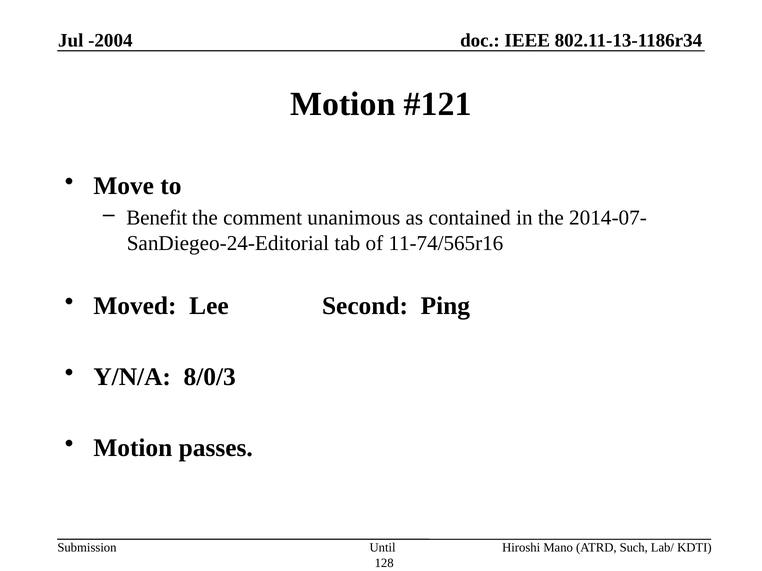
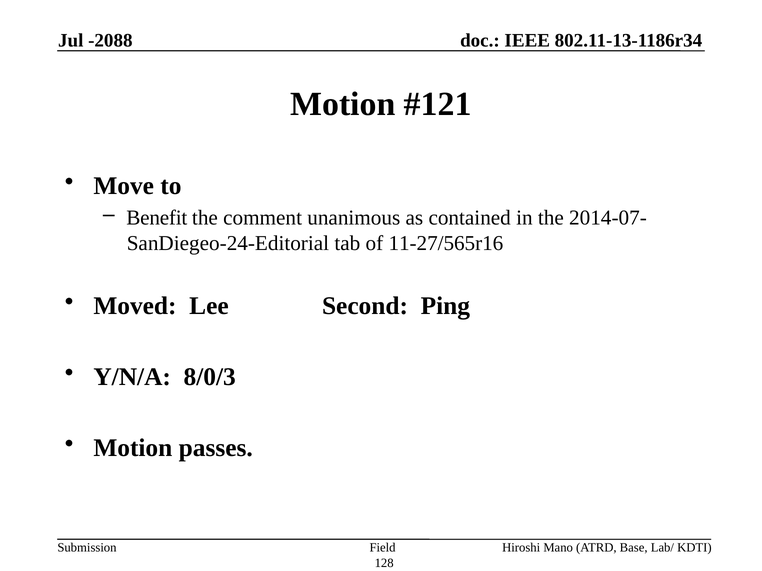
-2004: -2004 -> -2088
11-74/565r16: 11-74/565r16 -> 11-27/565r16
Until: Until -> Field
Such: Such -> Base
